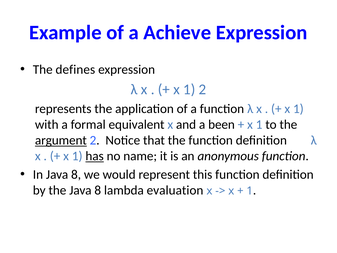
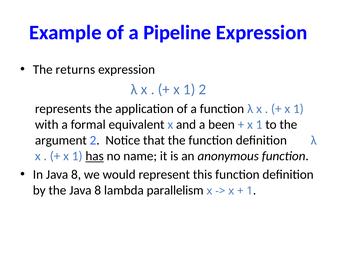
Achieve: Achieve -> Pipeline
defines: defines -> returns
argument underline: present -> none
evaluation: evaluation -> parallelism
